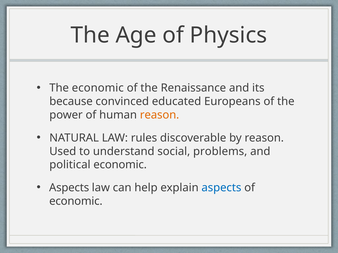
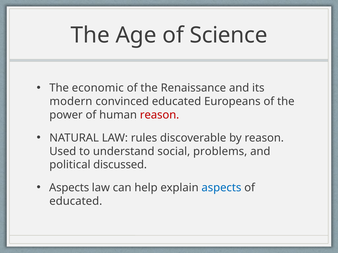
Physics: Physics -> Science
because: because -> modern
reason at (160, 115) colour: orange -> red
political economic: economic -> discussed
economic at (76, 202): economic -> educated
